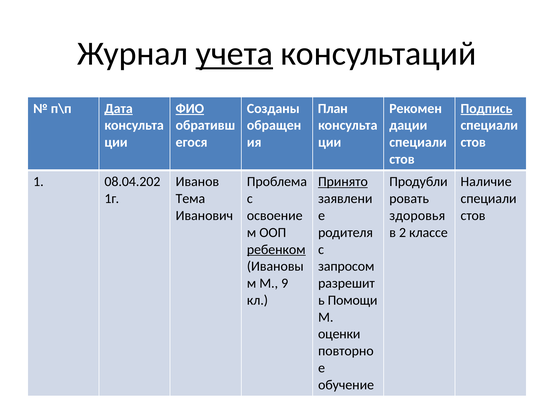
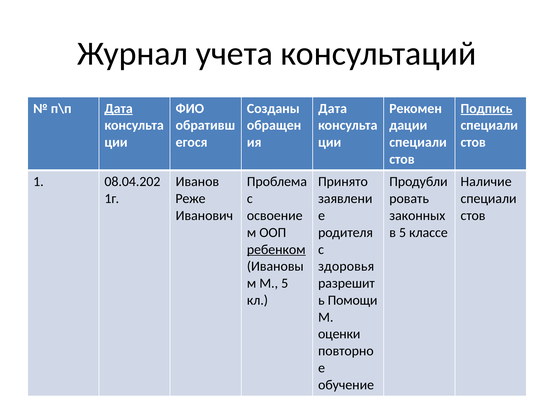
учета underline: present -> none
ФИО underline: present -> none
План at (333, 108): План -> Дата
Принято underline: present -> none
Тема: Тема -> Реже
здоровья: здоровья -> законных
в 2: 2 -> 5
запросом: запросом -> здоровья
М 9: 9 -> 5
